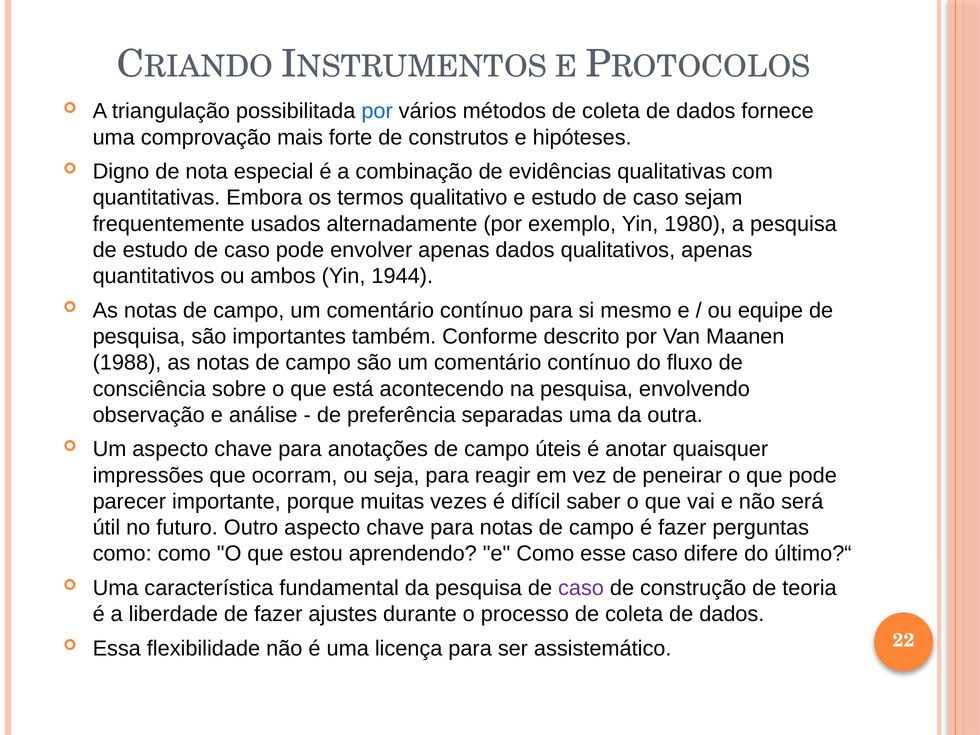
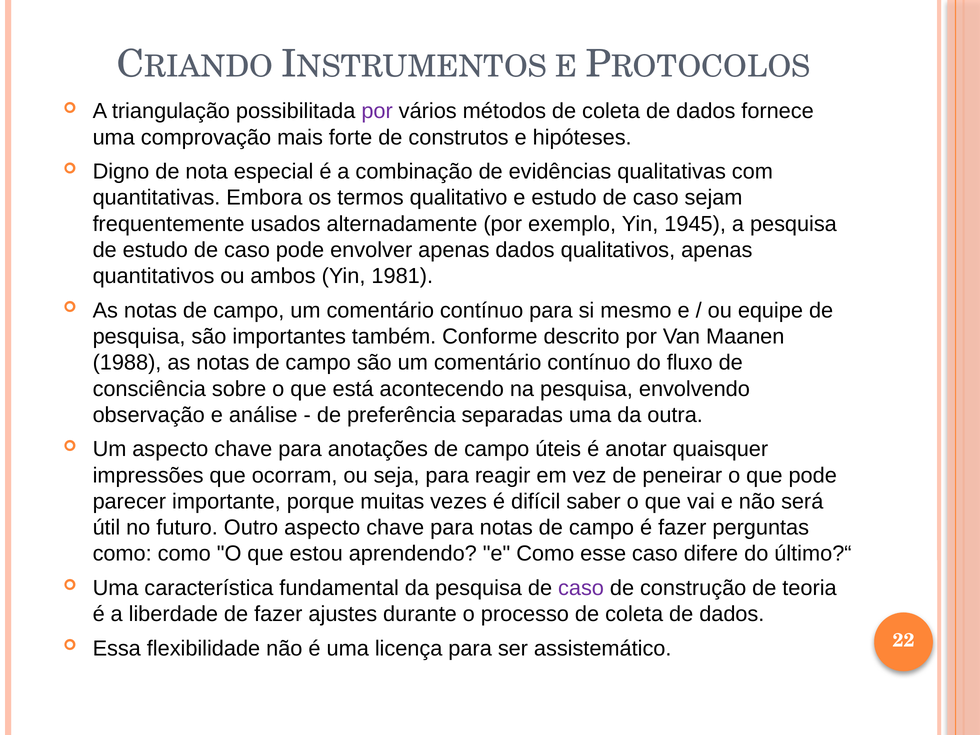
por at (377, 111) colour: blue -> purple
1980: 1980 -> 1945
1944: 1944 -> 1981
